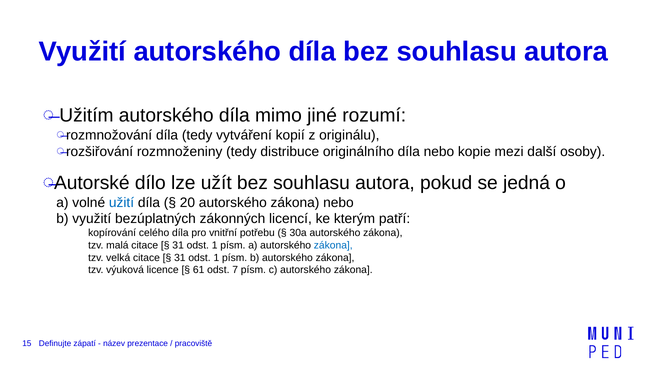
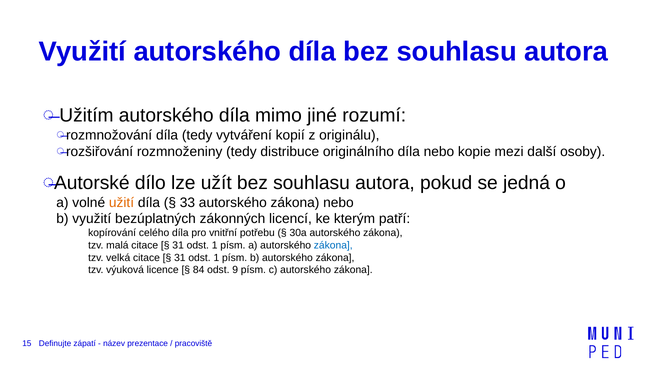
užití colour: blue -> orange
20: 20 -> 33
61: 61 -> 84
7: 7 -> 9
